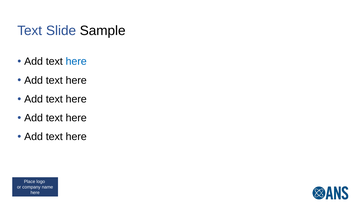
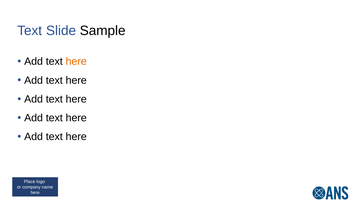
here at (76, 62) colour: blue -> orange
